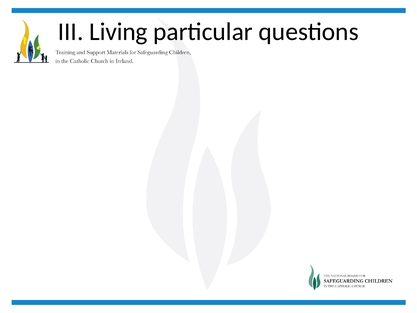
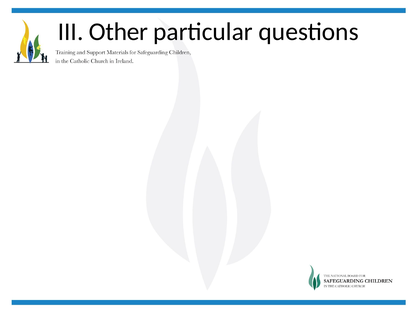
Living: Living -> Other
